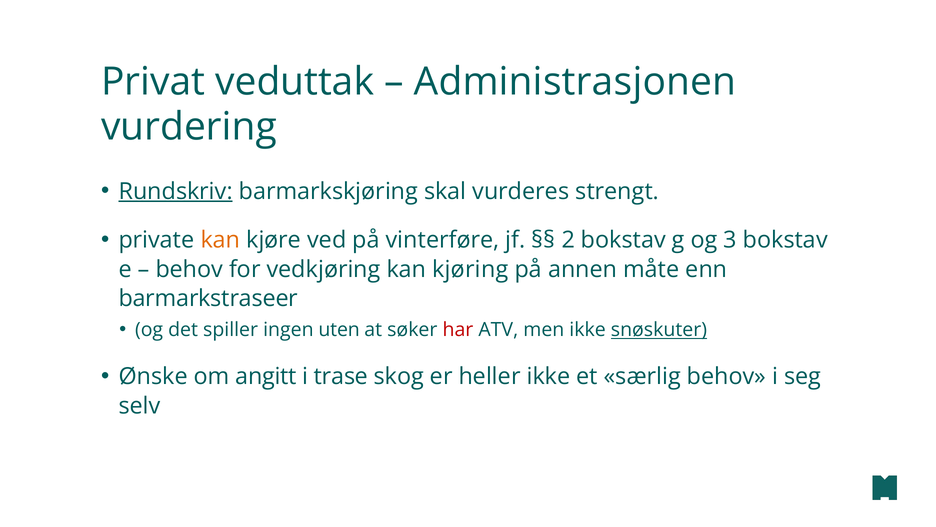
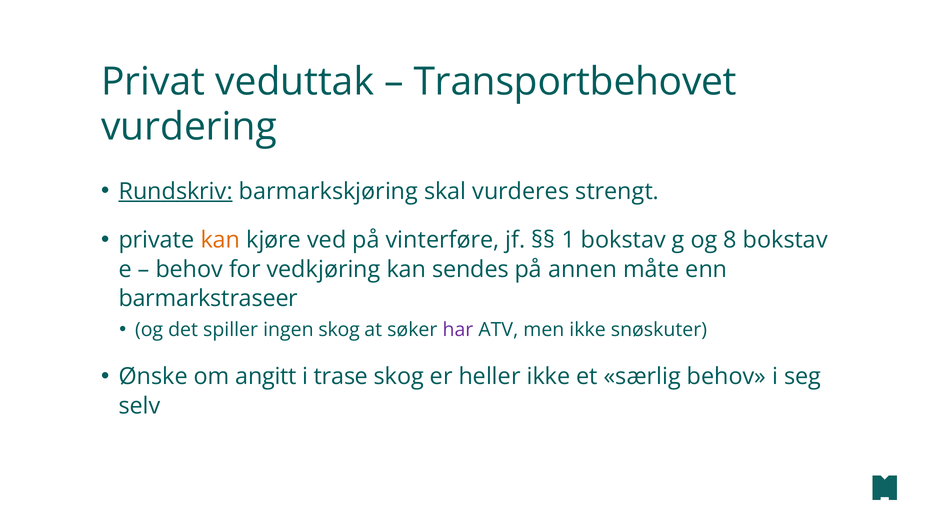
Administrasjonen: Administrasjonen -> Transportbehovet
2: 2 -> 1
3: 3 -> 8
kjøring: kjøring -> sendes
ingen uten: uten -> skog
har colour: red -> purple
snøskuter underline: present -> none
